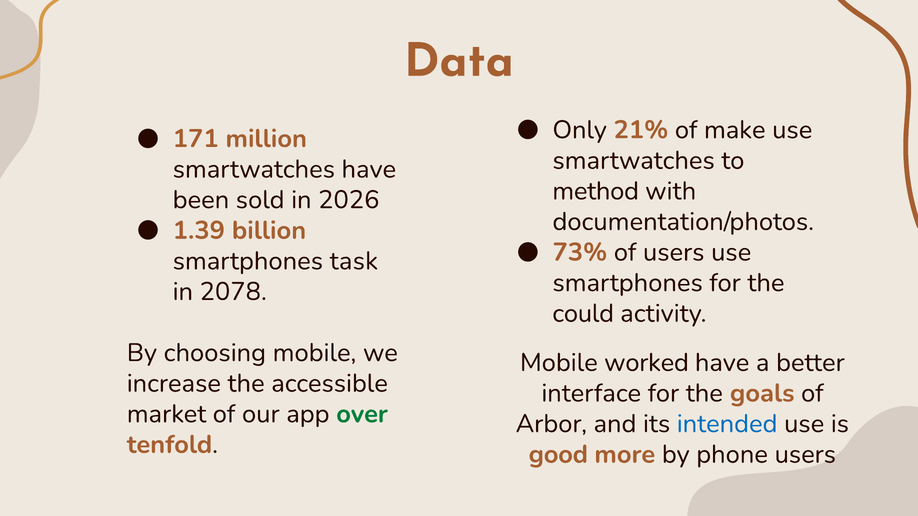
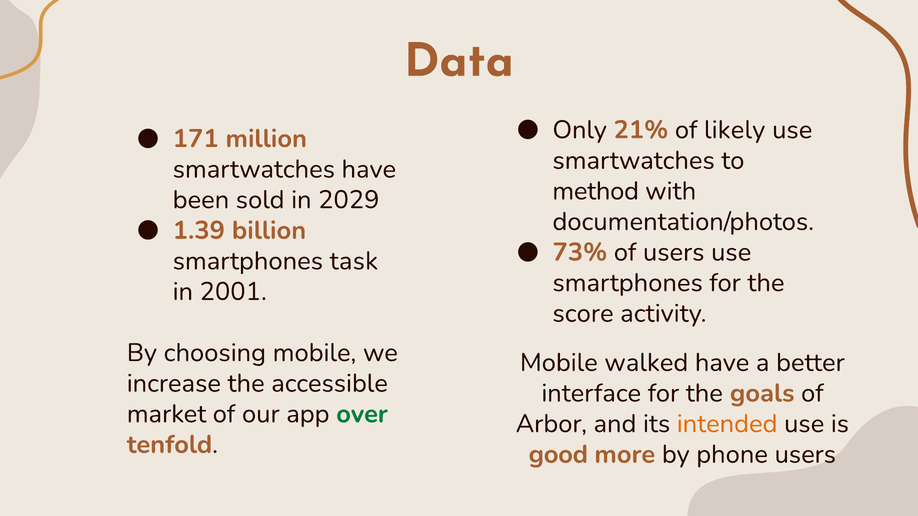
make: make -> likely
2026: 2026 -> 2029
2078: 2078 -> 2001
could: could -> score
worked: worked -> walked
intended colour: blue -> orange
